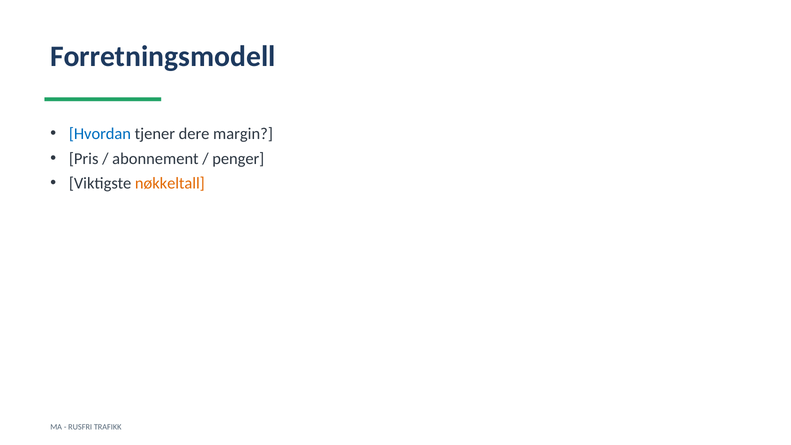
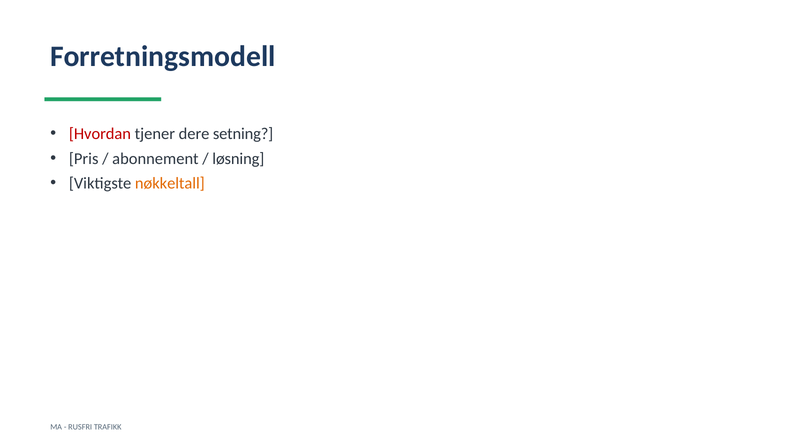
Hvordan colour: blue -> red
margin: margin -> setning
penger: penger -> løsning
